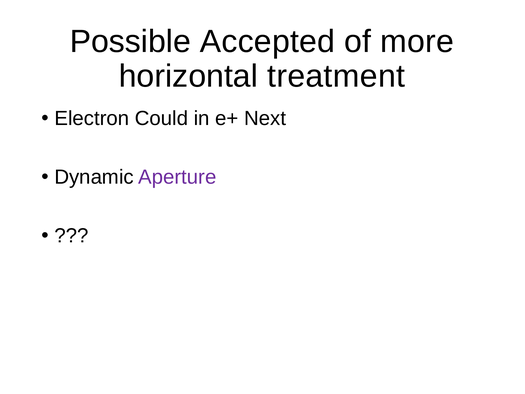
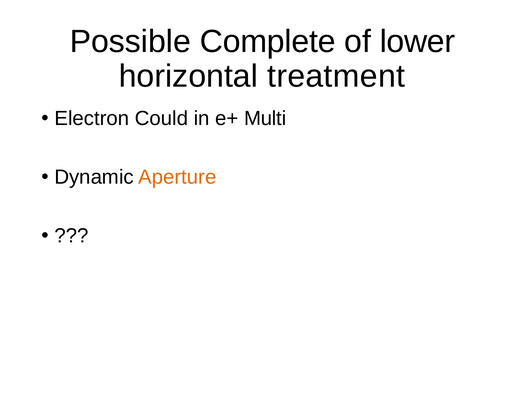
Accepted: Accepted -> Complete
more: more -> lower
Next: Next -> Multi
Aperture colour: purple -> orange
